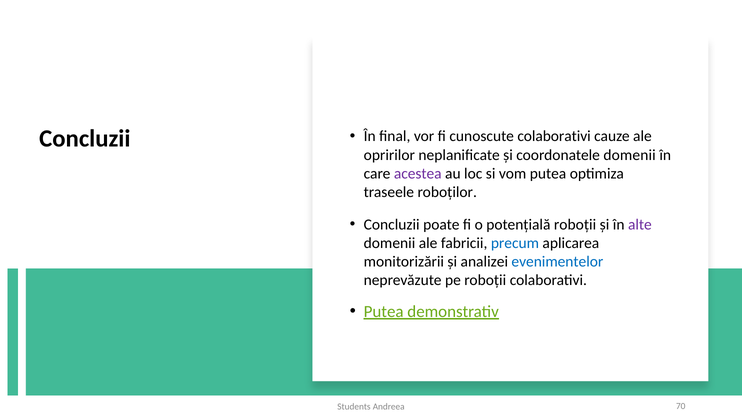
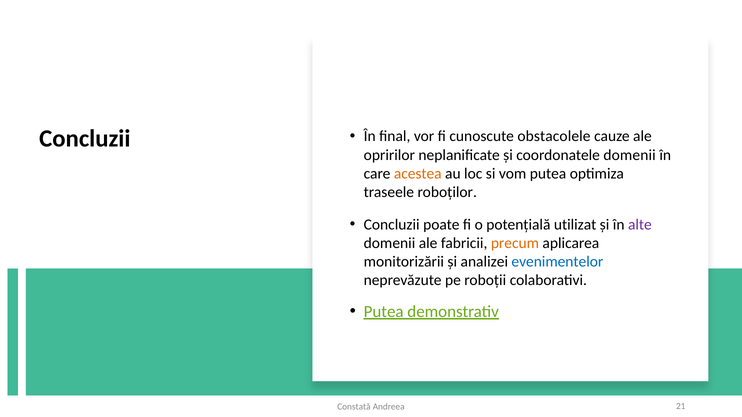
cunoscute colaborativi: colaborativi -> obstacolele
acestea colour: purple -> orange
potențială roboții: roboții -> utilizat
precum colour: blue -> orange
Students: Students -> Constată
70: 70 -> 21
